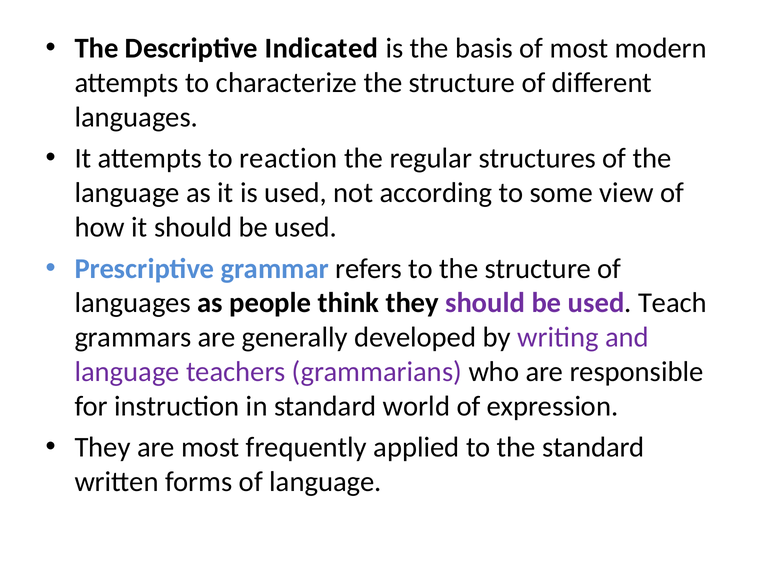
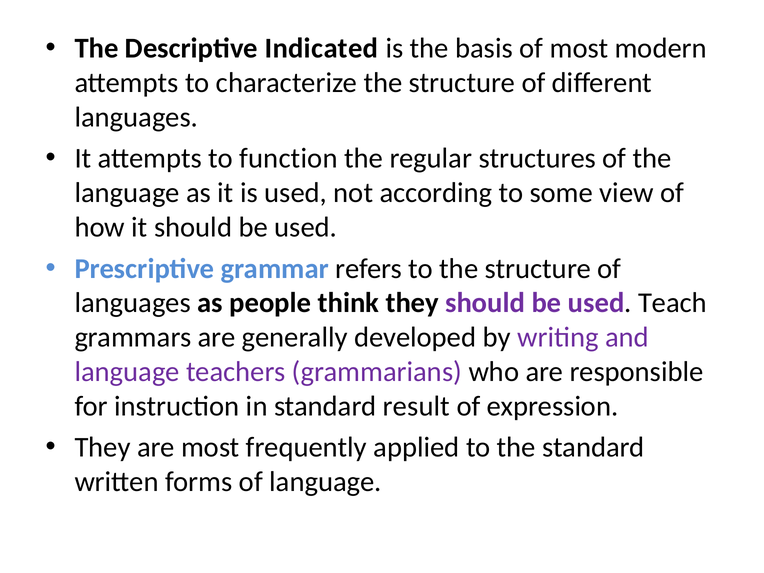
reaction: reaction -> function
world: world -> result
